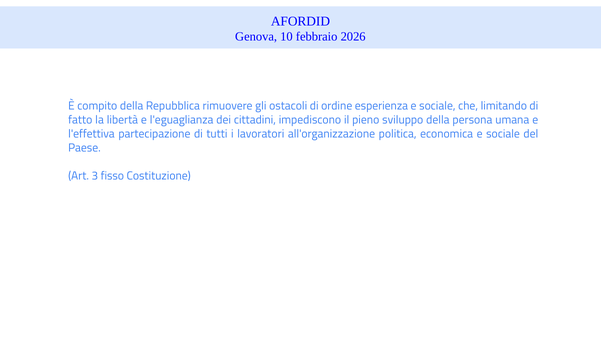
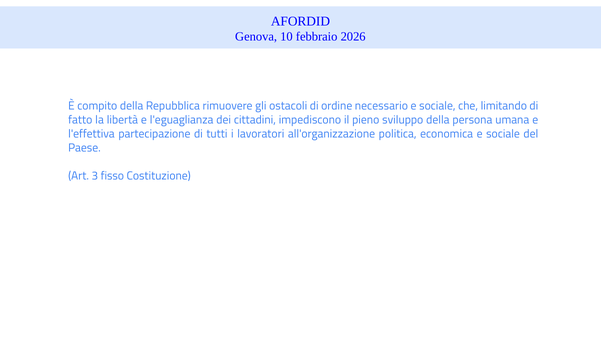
esperienza: esperienza -> necessario
